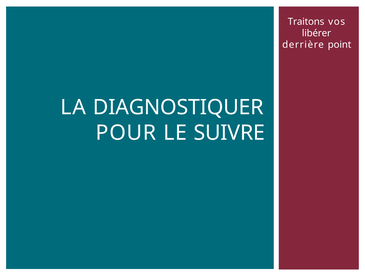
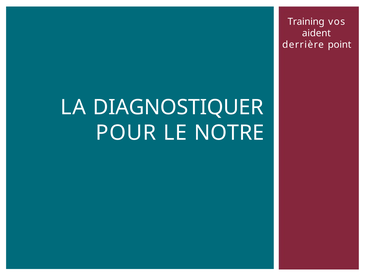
Traitons: Traitons -> Training
libérer: libérer -> aident
SUIVRE: SUIVRE -> NOTRE
